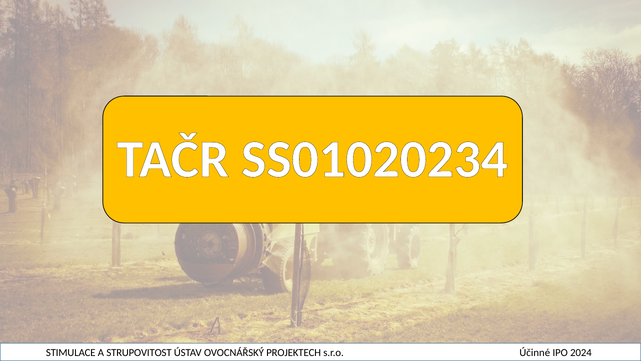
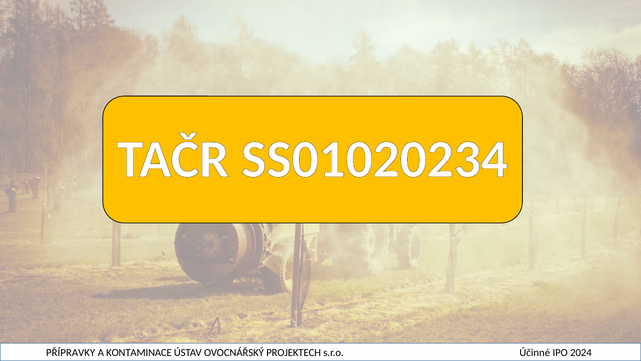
STIMULACE: STIMULACE -> PŘÍPRAVKY
STRUPOVITOST: STRUPOVITOST -> KONTAMINACE
